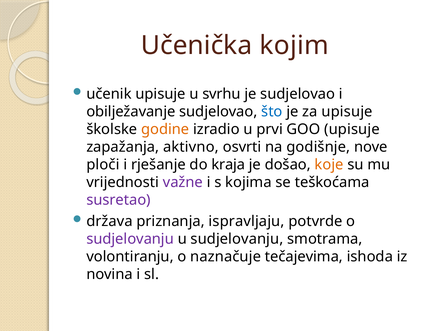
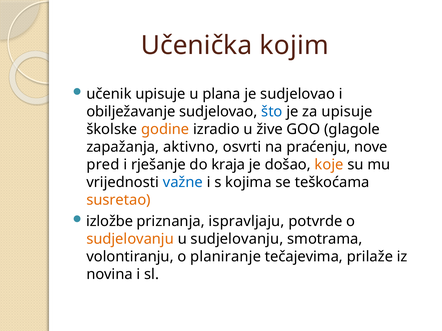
svrhu: svrhu -> plana
prvi: prvi -> žive
GOO upisuje: upisuje -> glagole
godišnje: godišnje -> praćenju
ploči: ploči -> pred
važne colour: purple -> blue
susretao colour: purple -> orange
država: država -> izložbe
sudjelovanju at (130, 239) colour: purple -> orange
naznačuje: naznačuje -> planiranje
ishoda: ishoda -> prilaže
